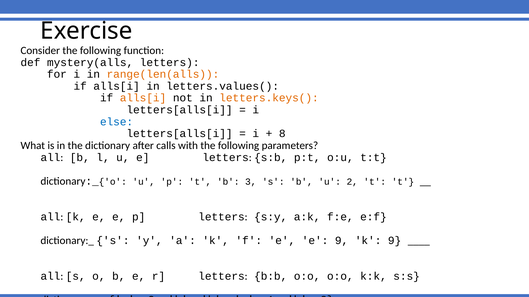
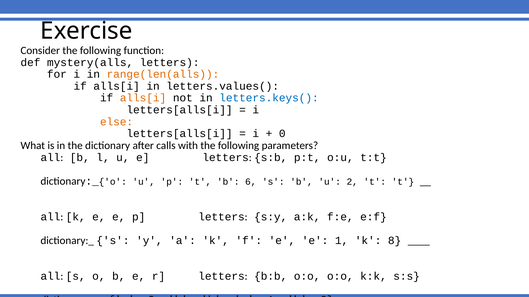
letters.keys( colour: orange -> blue
else colour: blue -> orange
8: 8 -> 0
t b 3: 3 -> 6
e 9: 9 -> 1
k 9: 9 -> 8
